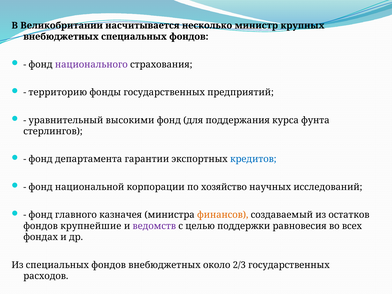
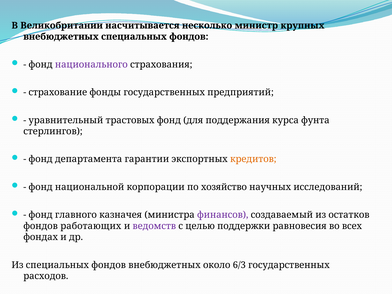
территорию: территорию -> страхование
высокими: высокими -> трастовых
кредитов colour: blue -> orange
финансов colour: orange -> purple
крупнейшие: крупнейшие -> работающих
2/3: 2/3 -> 6/3
